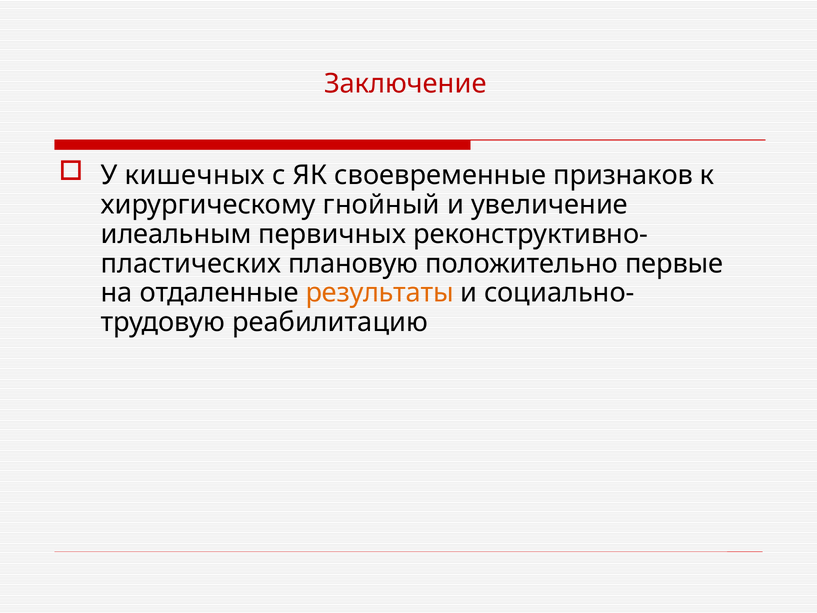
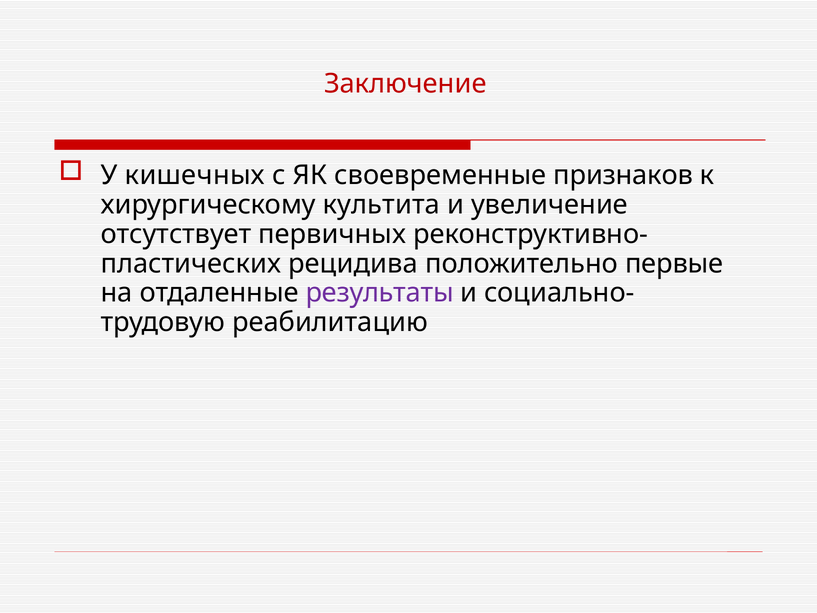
гнойный: гнойный -> культита
илеальным: илеальным -> отсутствует
плановую: плановую -> рецидива
результаты colour: orange -> purple
